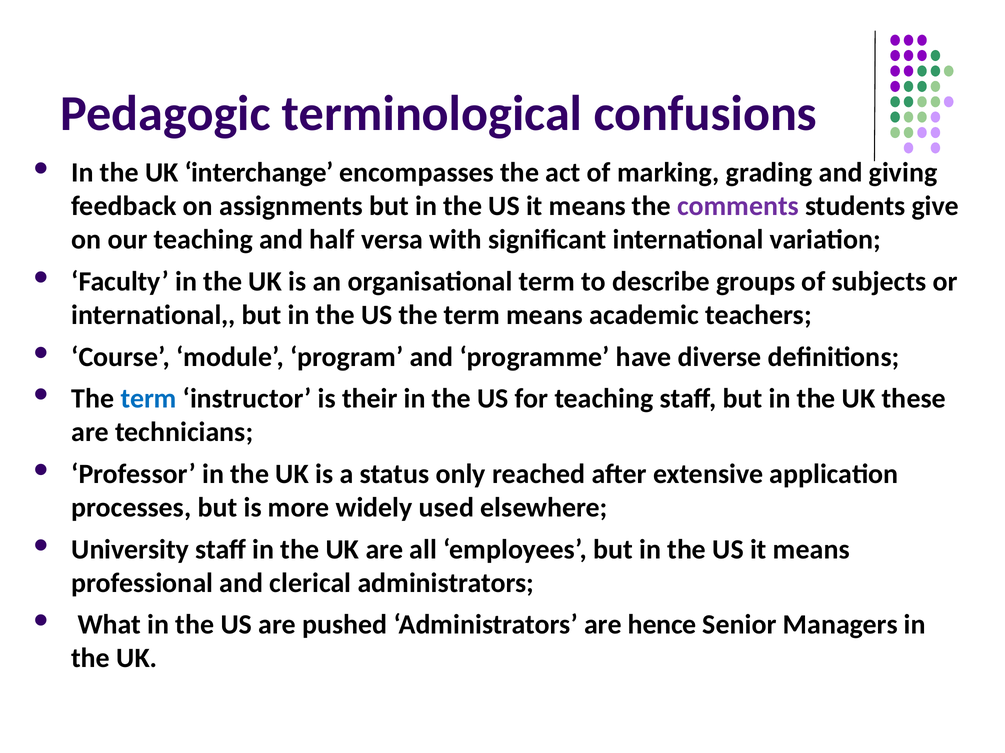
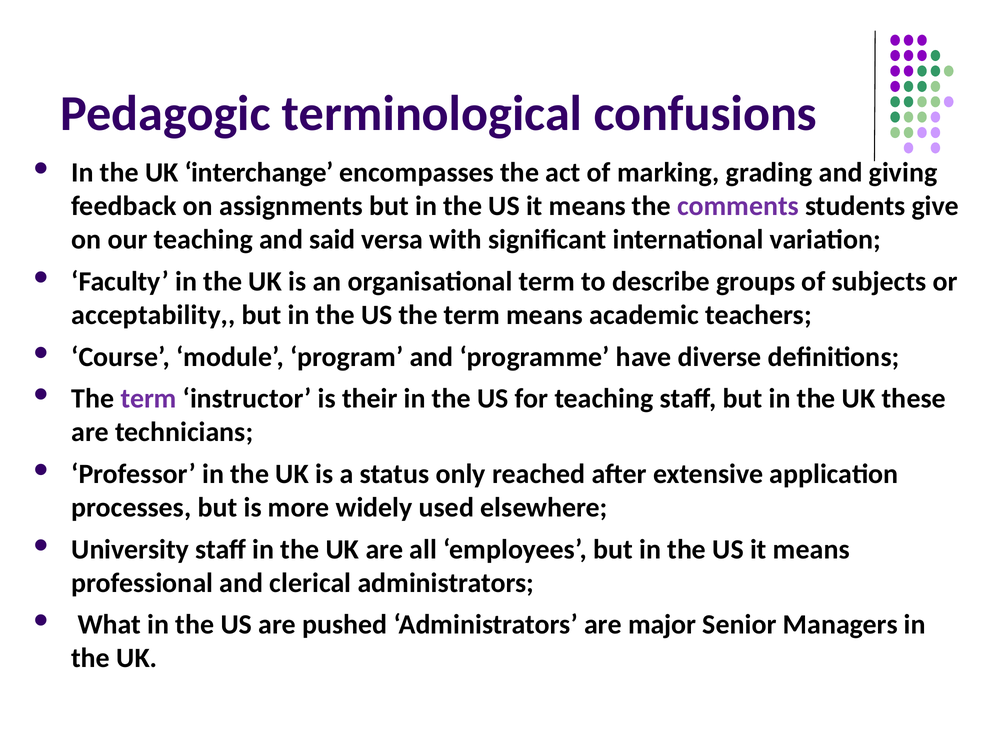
half: half -> said
international at (153, 315): international -> acceptability
term at (149, 399) colour: blue -> purple
hence: hence -> major
